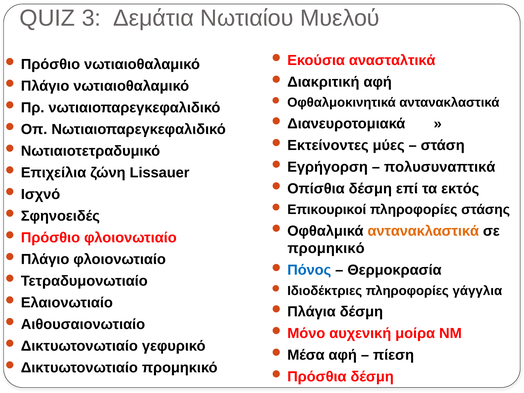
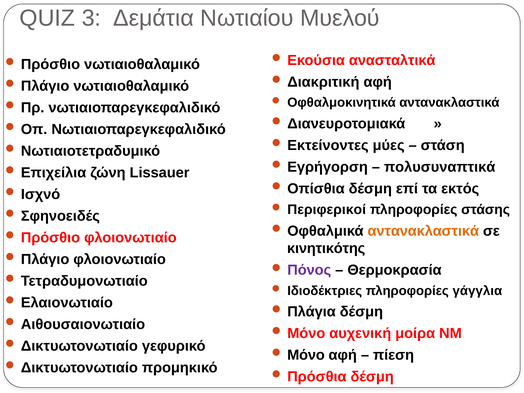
Επικουρικοί: Επικουρικοί -> Περιφερικοί
προμηκικό at (326, 248): προμηκικό -> κινητικότης
Πόνος colour: blue -> purple
Μέσα at (306, 355): Μέσα -> Μόνο
